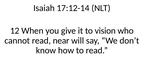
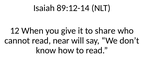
17:12-14: 17:12-14 -> 89:12-14
vision: vision -> share
